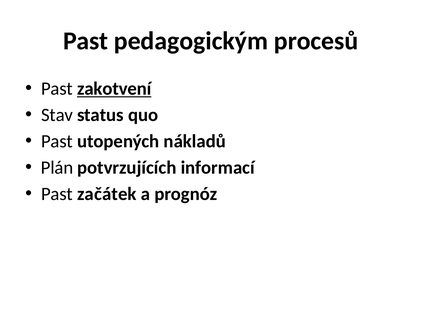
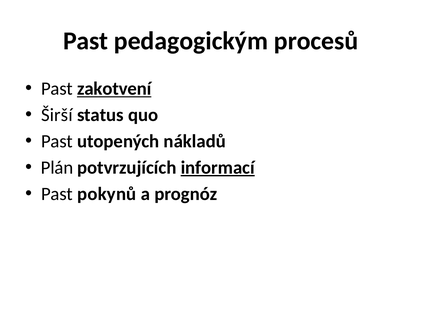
Stav: Stav -> Širší
informací underline: none -> present
začátek: začátek -> pokynů
